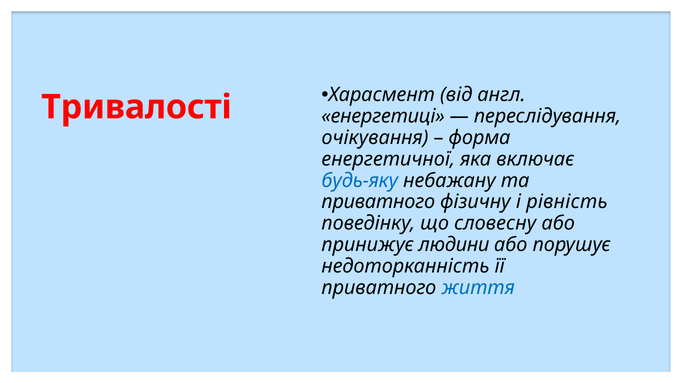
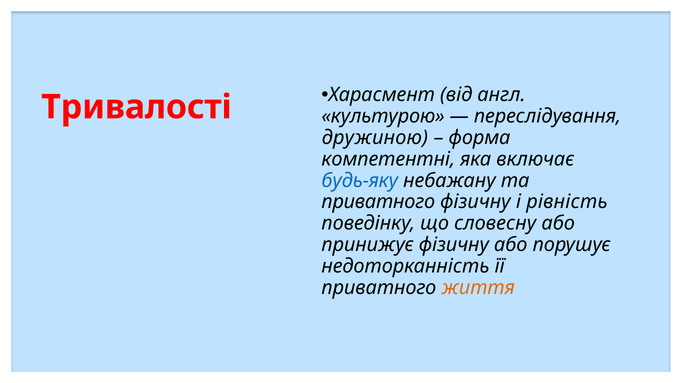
енергетиці: енергетиці -> культурою
очікування: очікування -> дружиною
енергетичної: енергетичної -> компетентні
принижує людини: людини -> фізичну
життя colour: blue -> orange
